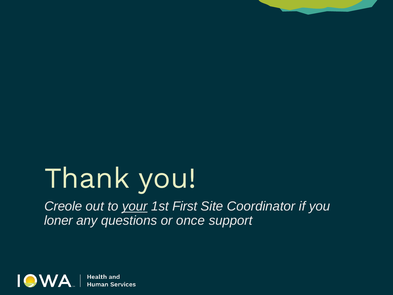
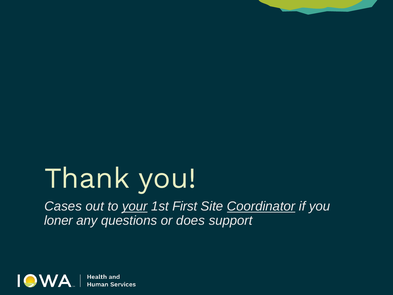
Creole: Creole -> Cases
Coordinator underline: none -> present
once: once -> does
